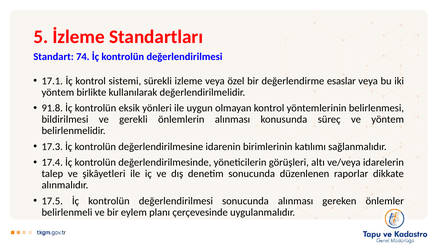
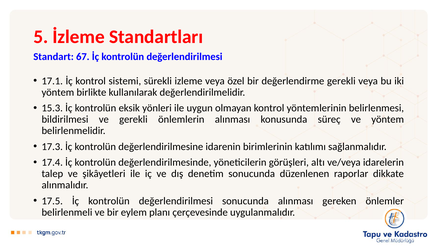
74: 74 -> 67
değerlendirme esaslar: esaslar -> gerekli
91.8: 91.8 -> 15.3
